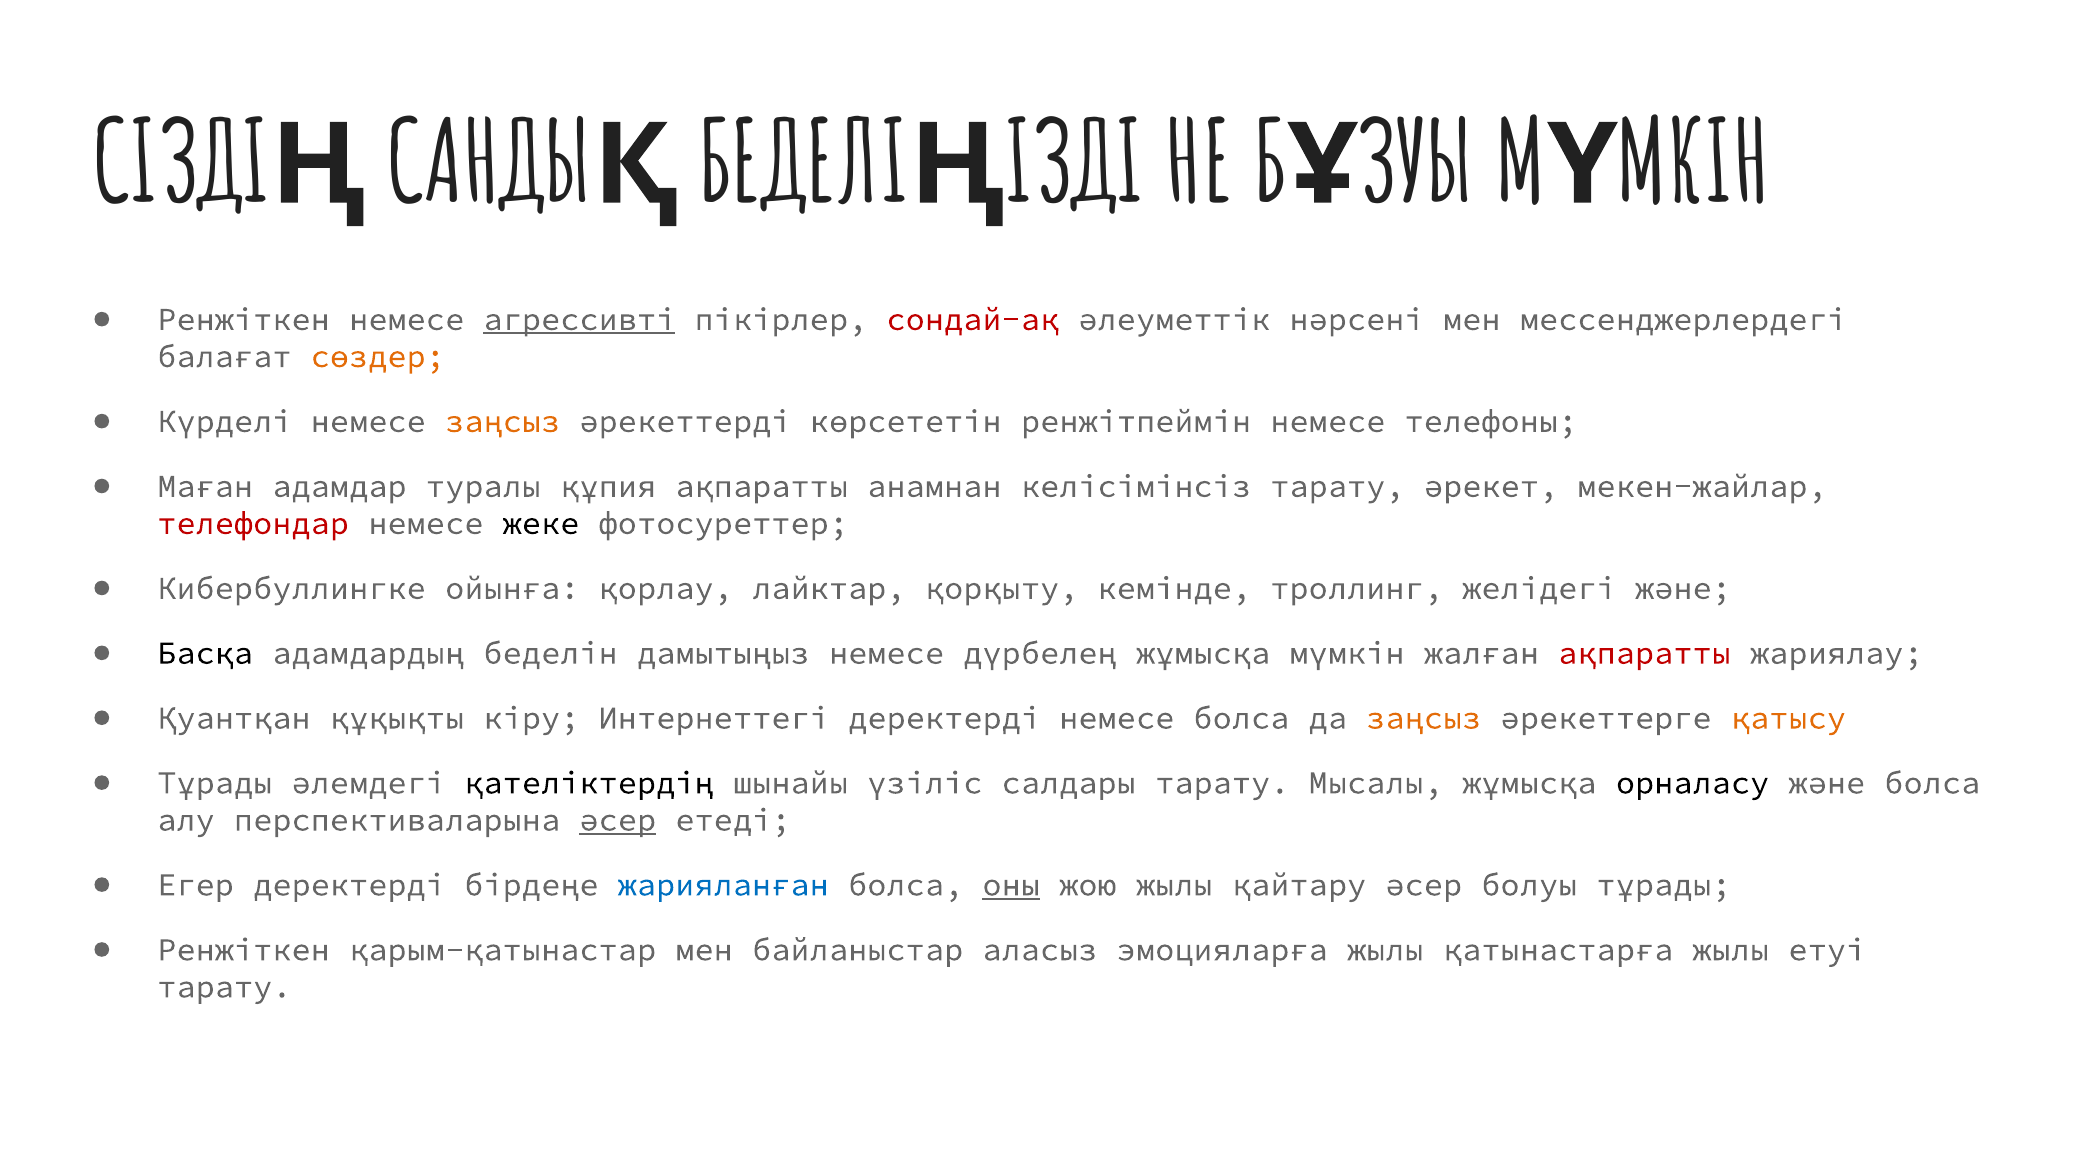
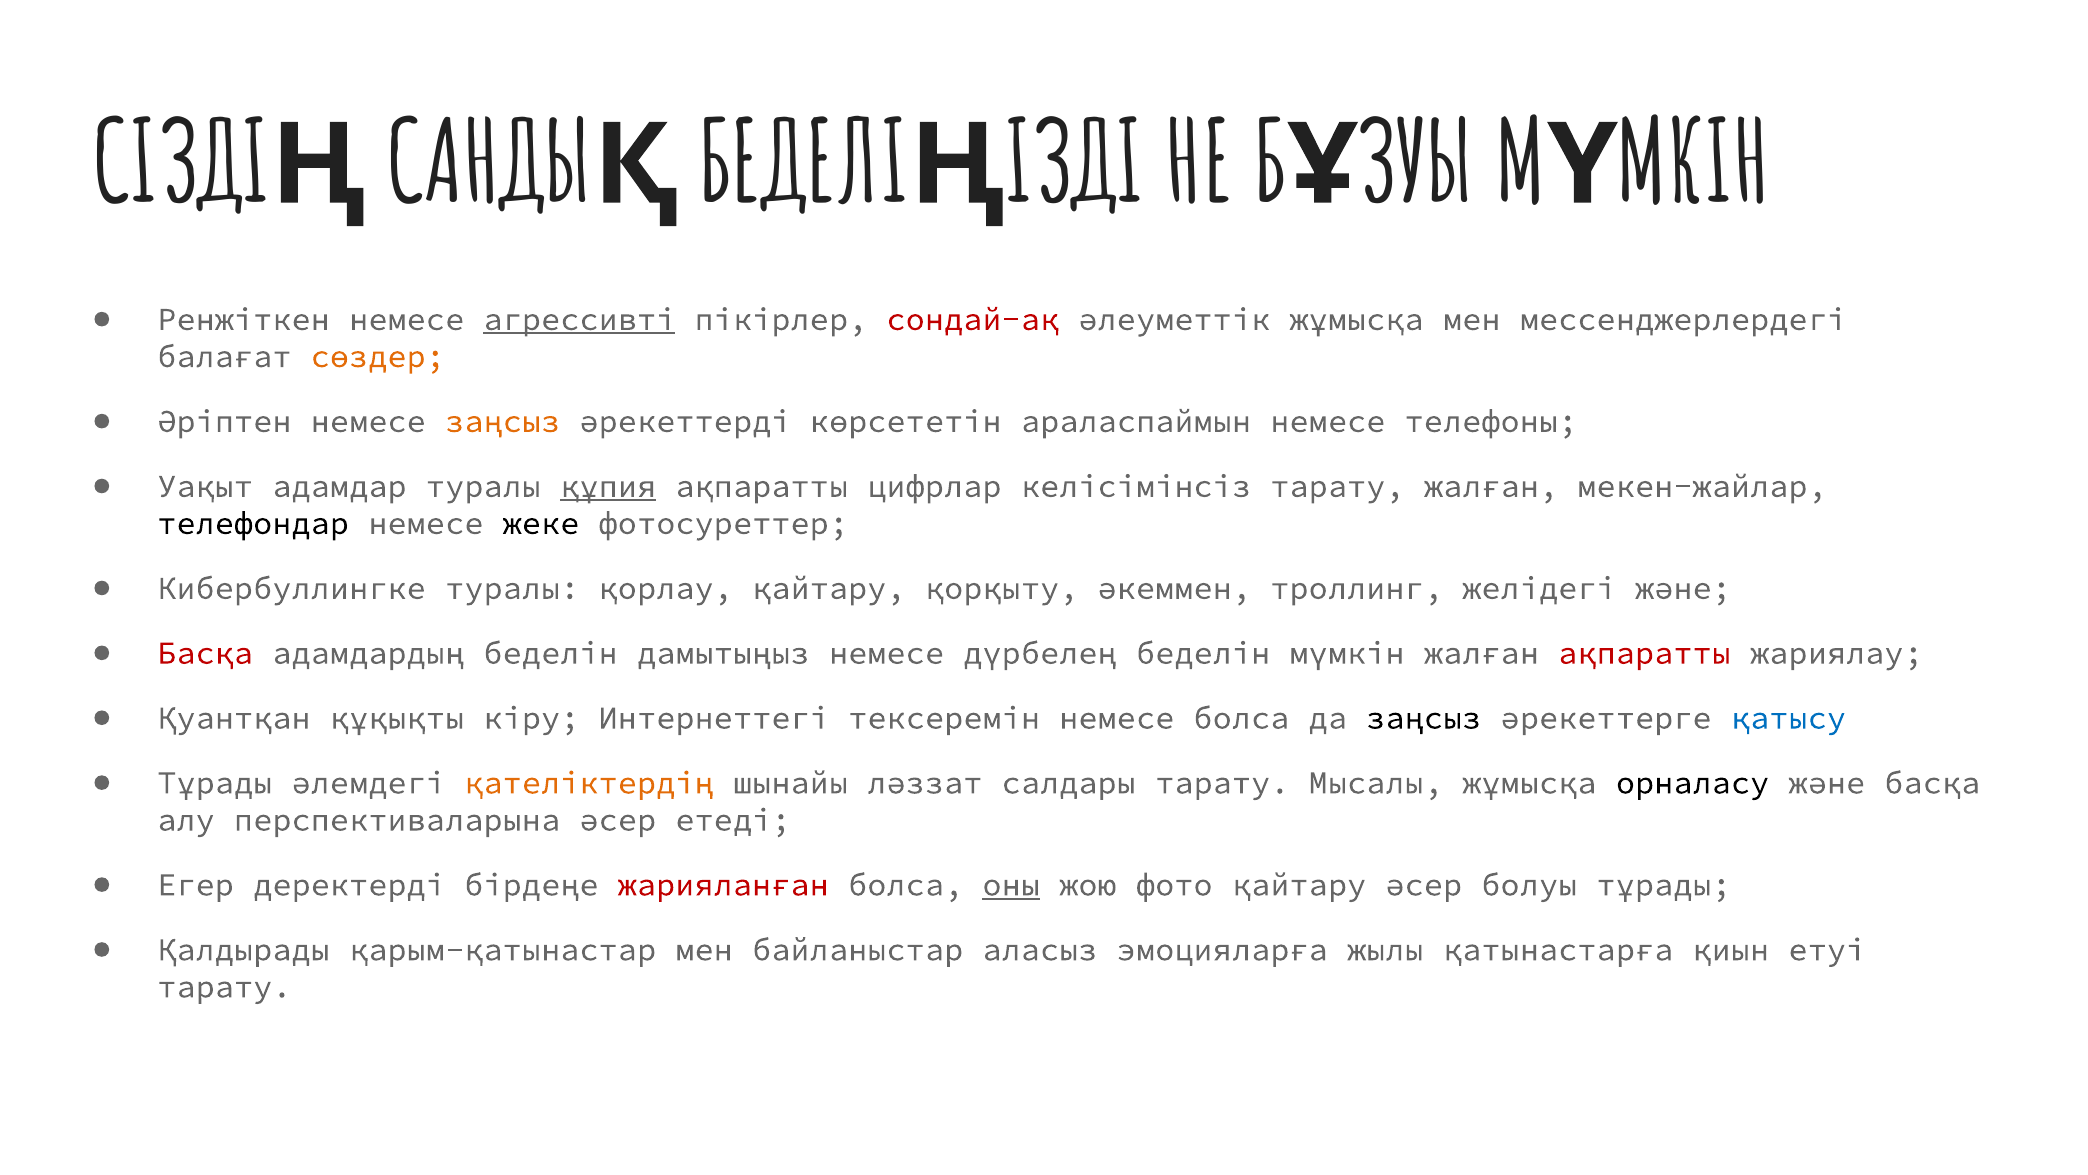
әлеуметтік нәрсені: нәрсені -> жұмысқа
Күрделі: Күрделі -> Әріптен
ренжітпеймін: ренжітпеймін -> араласпаймын
Маған: Маған -> Уақыт
құпия underline: none -> present
анамнан: анамнан -> цифрлар
тарату әрекет: әрекет -> жалған
телефондар colour: red -> black
Кибербуллингке ойынға: ойынға -> туралы
қорлау лайктар: лайктар -> қайтару
кемінде: кемінде -> әкеммен
Басқа at (205, 653) colour: black -> red
дүрбелең жұмысқа: жұмысқа -> беделін
Интернеттегі деректерді: деректерді -> тексеремін
заңсыз at (1424, 718) colour: orange -> black
қатысу colour: orange -> blue
қателіктердің colour: black -> orange
үзіліс: үзіліс -> ләззат
және болса: болса -> басқа
әсер at (618, 820) underline: present -> none
жарияланған colour: blue -> red
жою жылы: жылы -> фото
Ренжіткен at (244, 949): Ренжіткен -> Қалдырады
қатынастарға жылы: жылы -> қиын
